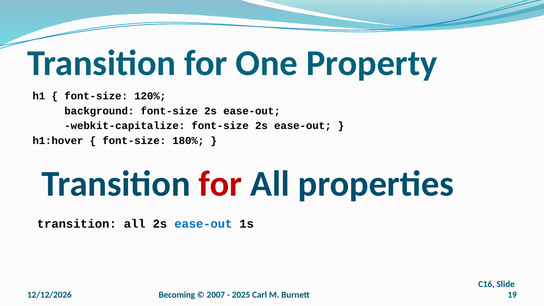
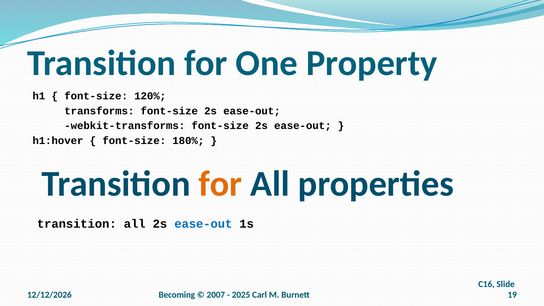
background: background -> transforms
webkit-capitalize: webkit-capitalize -> webkit-transforms
for at (220, 184) colour: red -> orange
